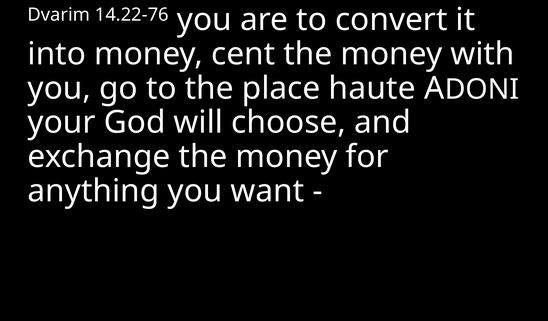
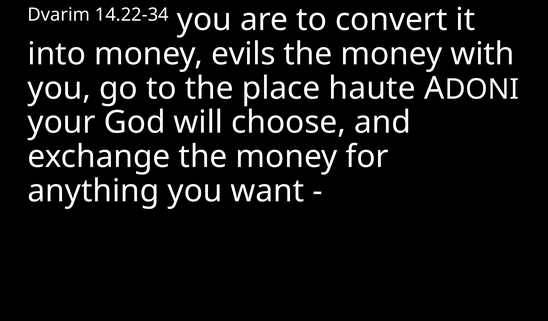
14.22-76: 14.22-76 -> 14.22-34
cent: cent -> evils
